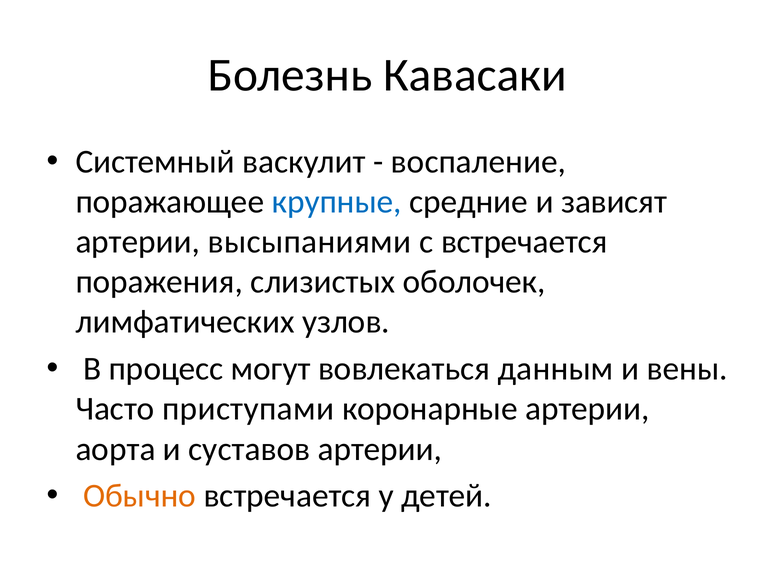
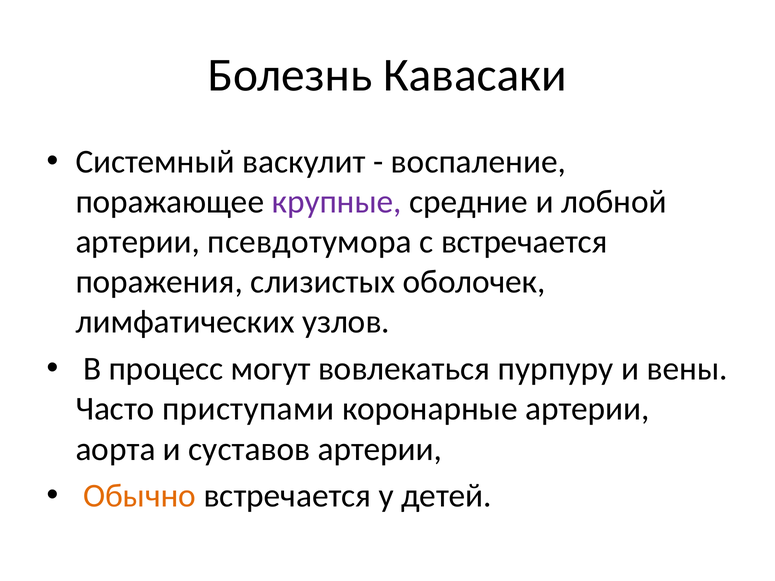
крупные colour: blue -> purple
зависят: зависят -> лобной
высыпаниями: высыпаниями -> псевдотумора
данным: данным -> пурпуру
